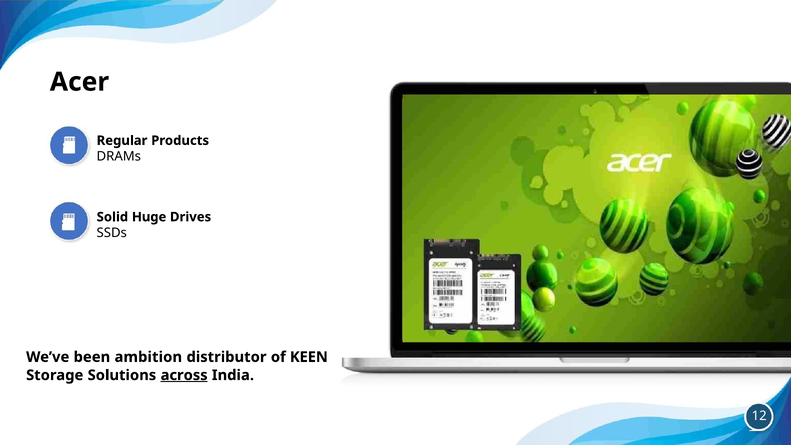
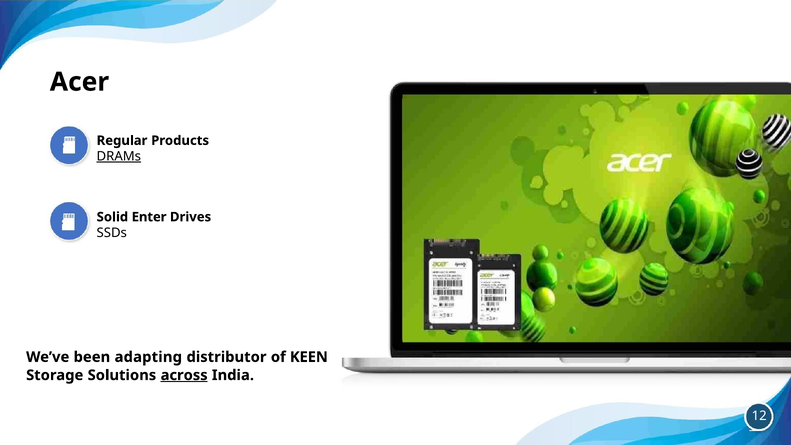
DRAMs underline: none -> present
Huge: Huge -> Enter
ambition: ambition -> adapting
